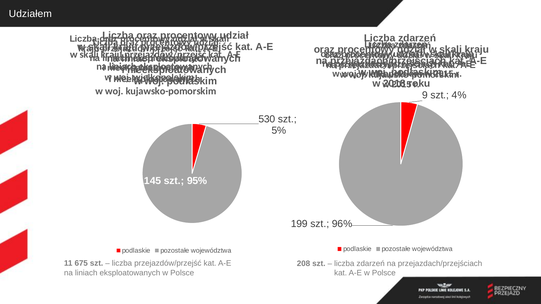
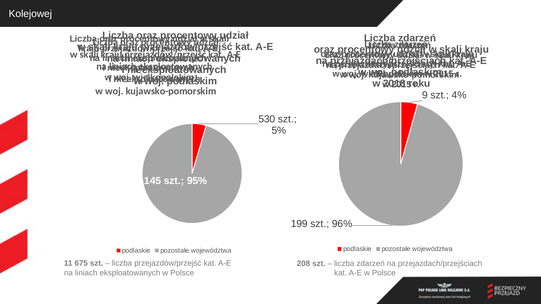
Udziałem: Udziałem -> Kolejowej
